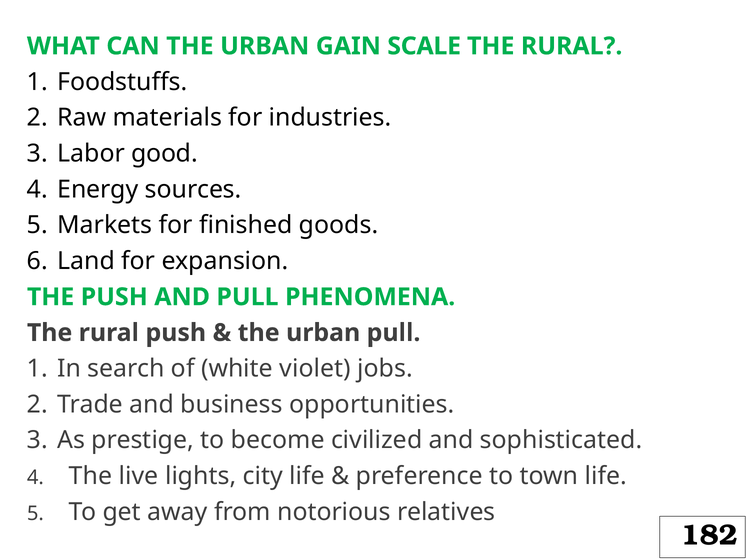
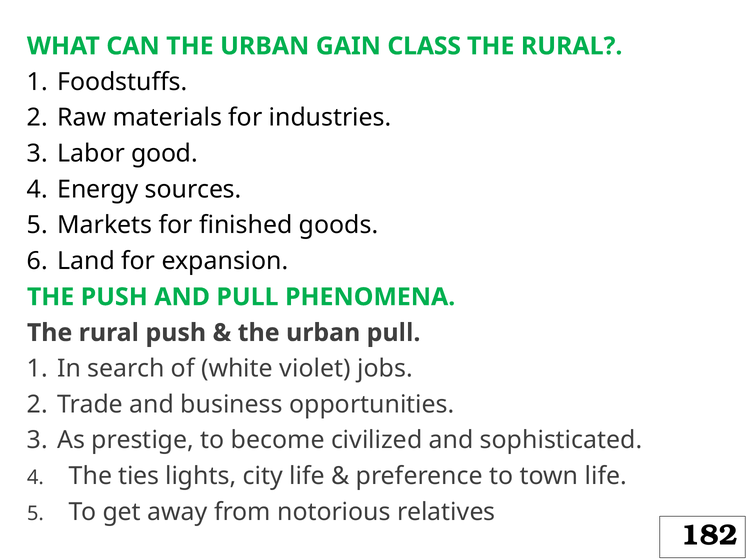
SCALE: SCALE -> CLASS
live: live -> ties
